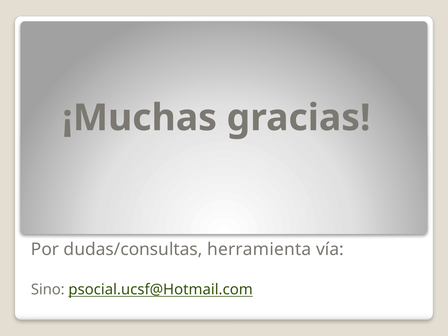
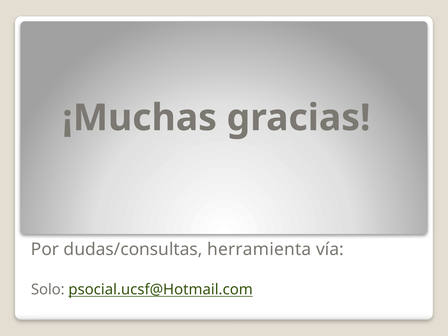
Sino: Sino -> Solo
